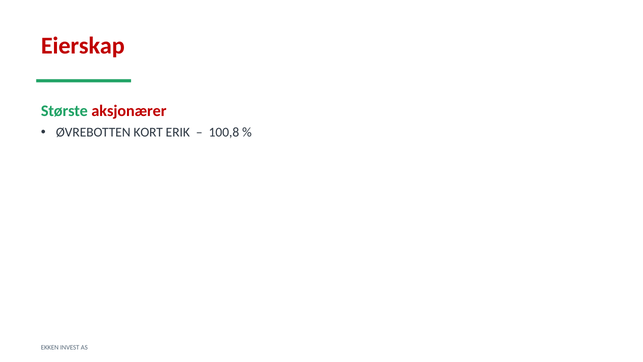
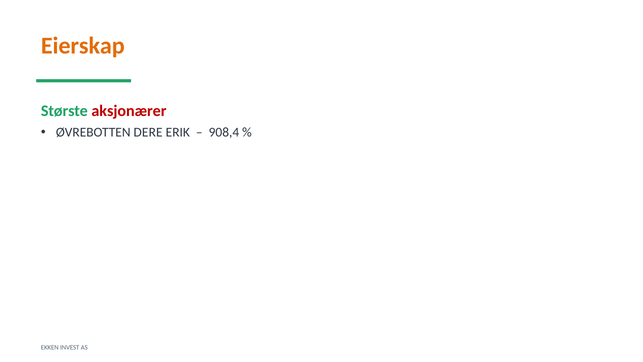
Eierskap colour: red -> orange
KORT: KORT -> DERE
100,8: 100,8 -> 908,4
